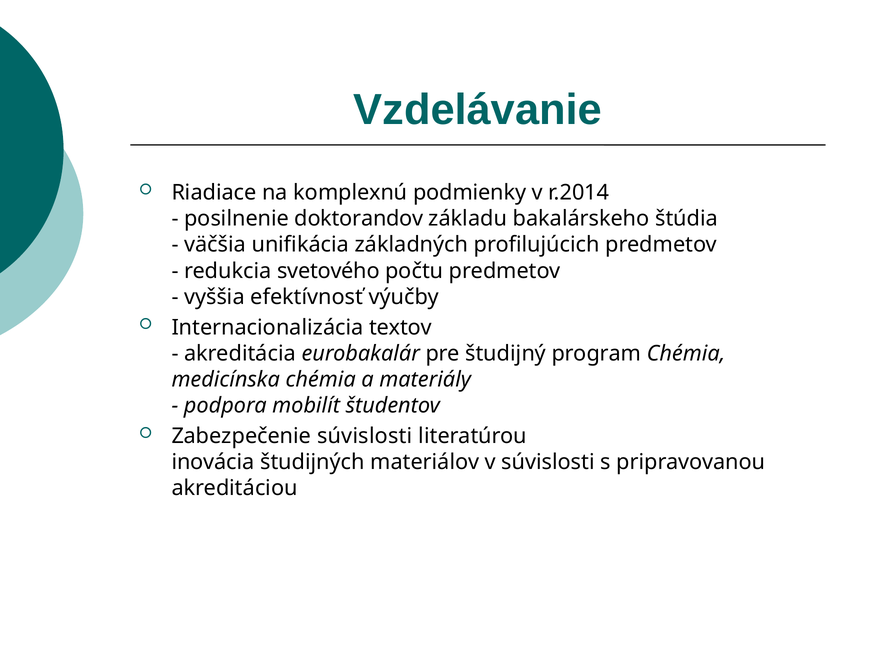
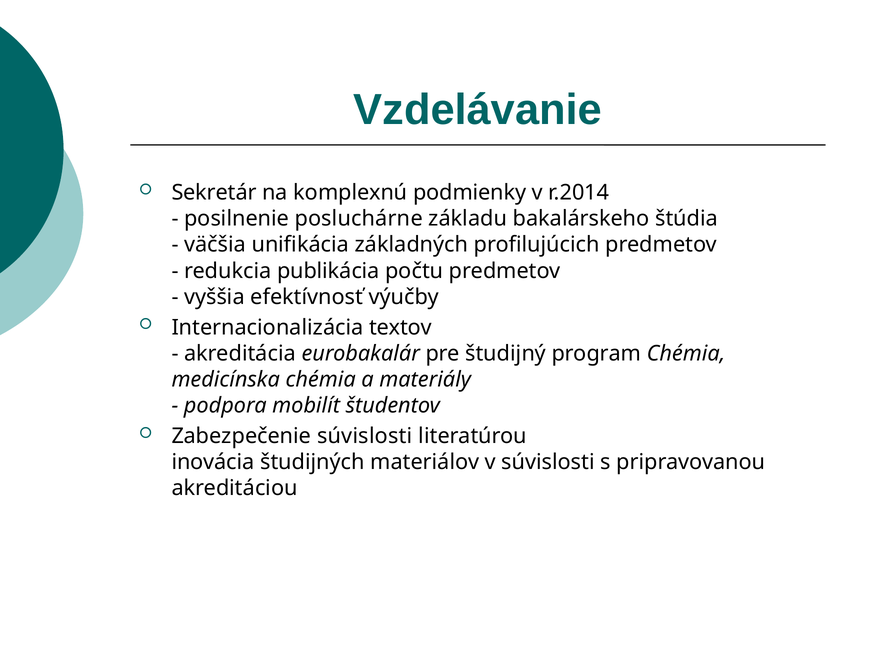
Riadiace: Riadiace -> Sekretár
doktorandov: doktorandov -> posluchárne
svetového: svetového -> publikácia
